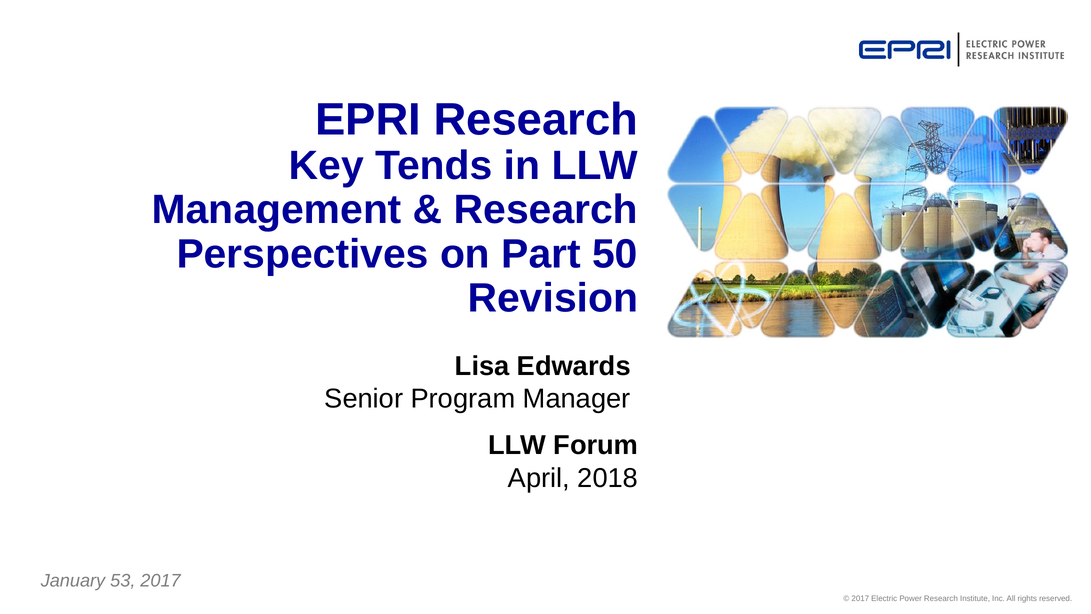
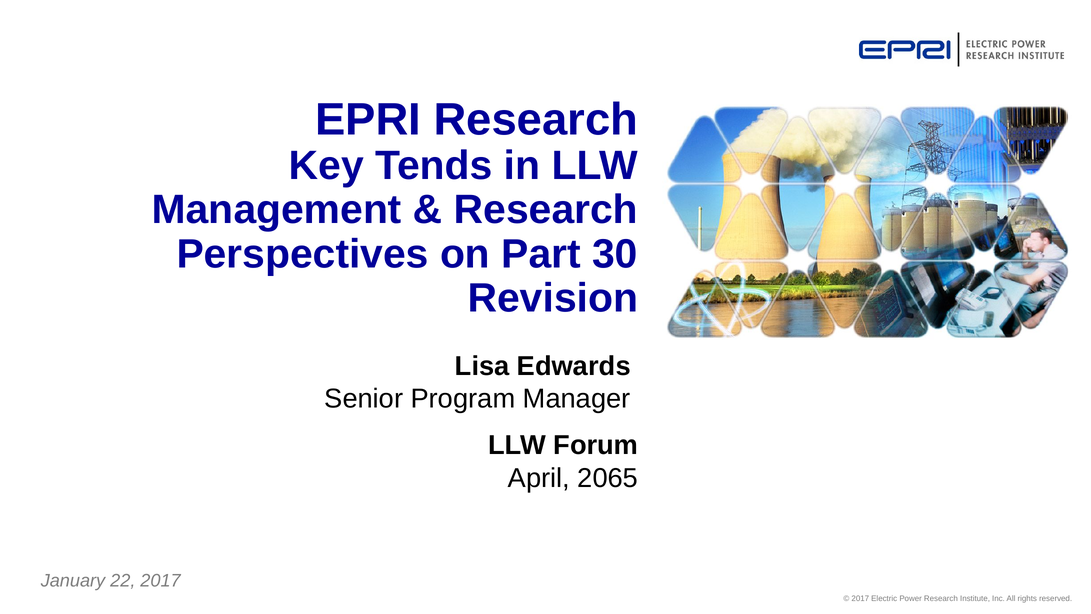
50: 50 -> 30
2018: 2018 -> 2065
53: 53 -> 22
